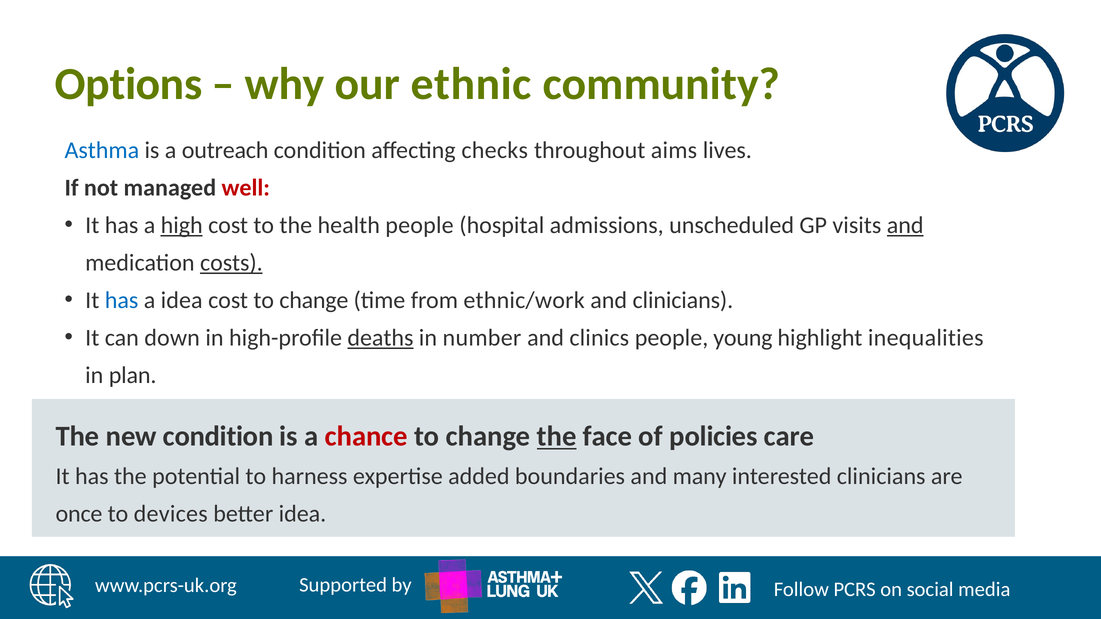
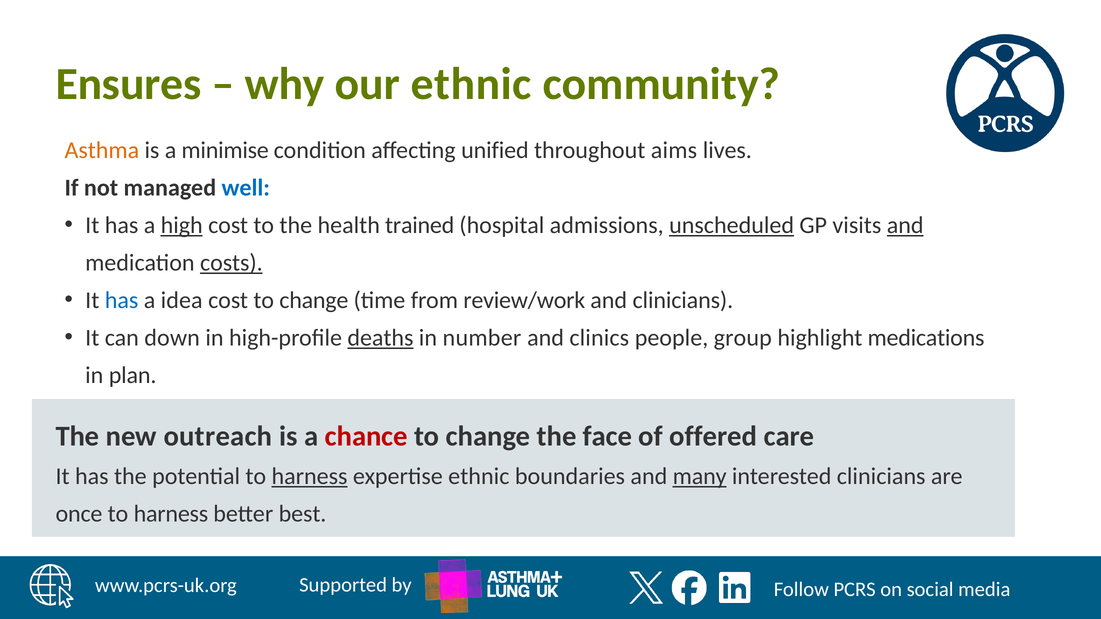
Options: Options -> Ensures
Asthma colour: blue -> orange
outreach: outreach -> minimise
checks: checks -> unified
well colour: red -> blue
health people: people -> trained
unscheduled underline: none -> present
ethnic/work: ethnic/work -> review/work
young: young -> group
inequalities: inequalities -> medications
new condition: condition -> outreach
the at (557, 437) underline: present -> none
policies: policies -> offered
harness at (310, 477) underline: none -> present
expertise added: added -> ethnic
many underline: none -> present
devices at (171, 514): devices -> harness
better idea: idea -> best
